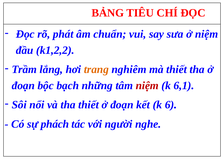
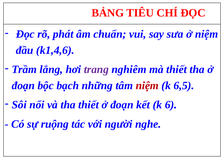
k1,2,2: k1,2,2 -> k1,4,6
trang colour: orange -> purple
6,1: 6,1 -> 6,5
phách: phách -> ruộng
